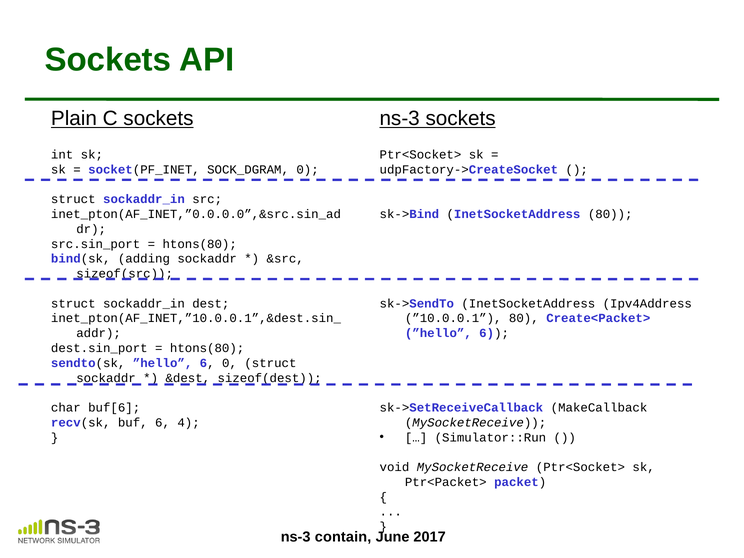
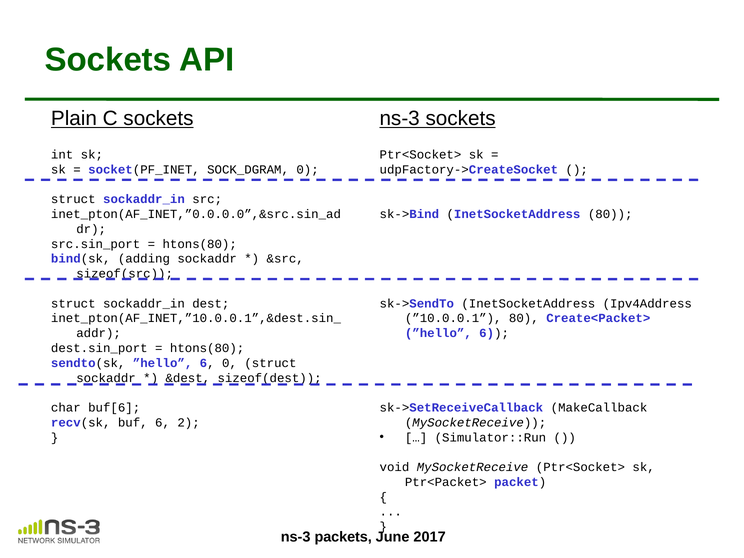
4: 4 -> 2
contain: contain -> packets
